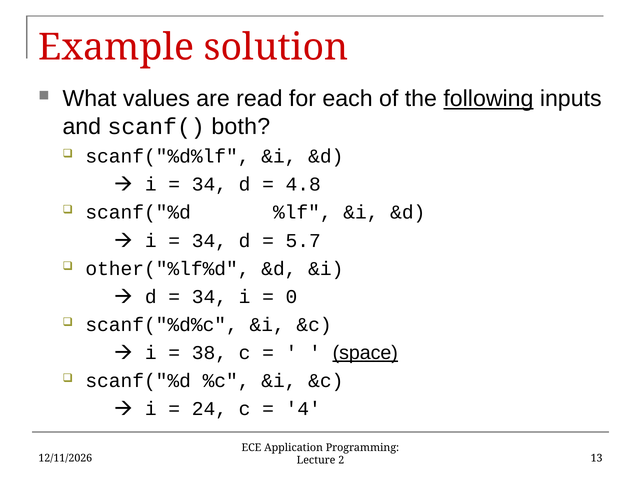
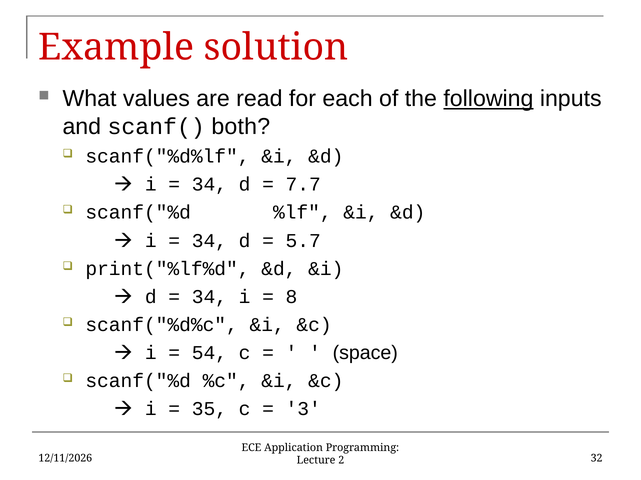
4.8: 4.8 -> 7.7
other("%lf%d: other("%lf%d -> print("%lf%d
0: 0 -> 8
38: 38 -> 54
space underline: present -> none
24: 24 -> 35
4: 4 -> 3
13: 13 -> 32
